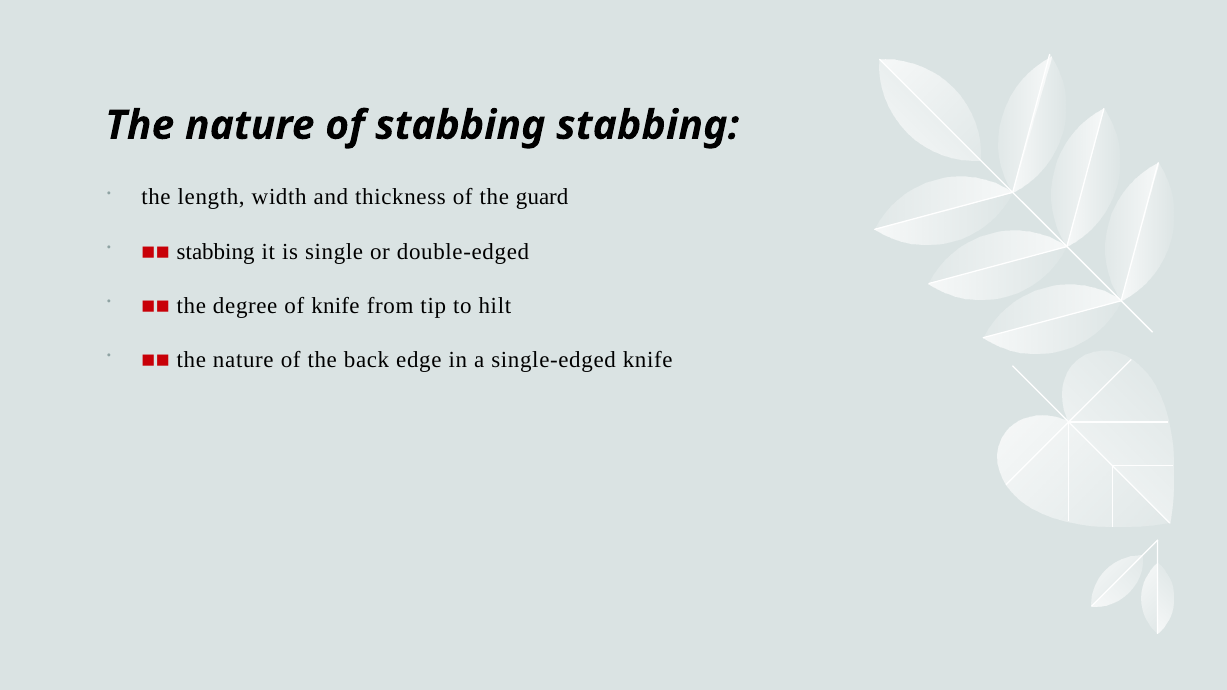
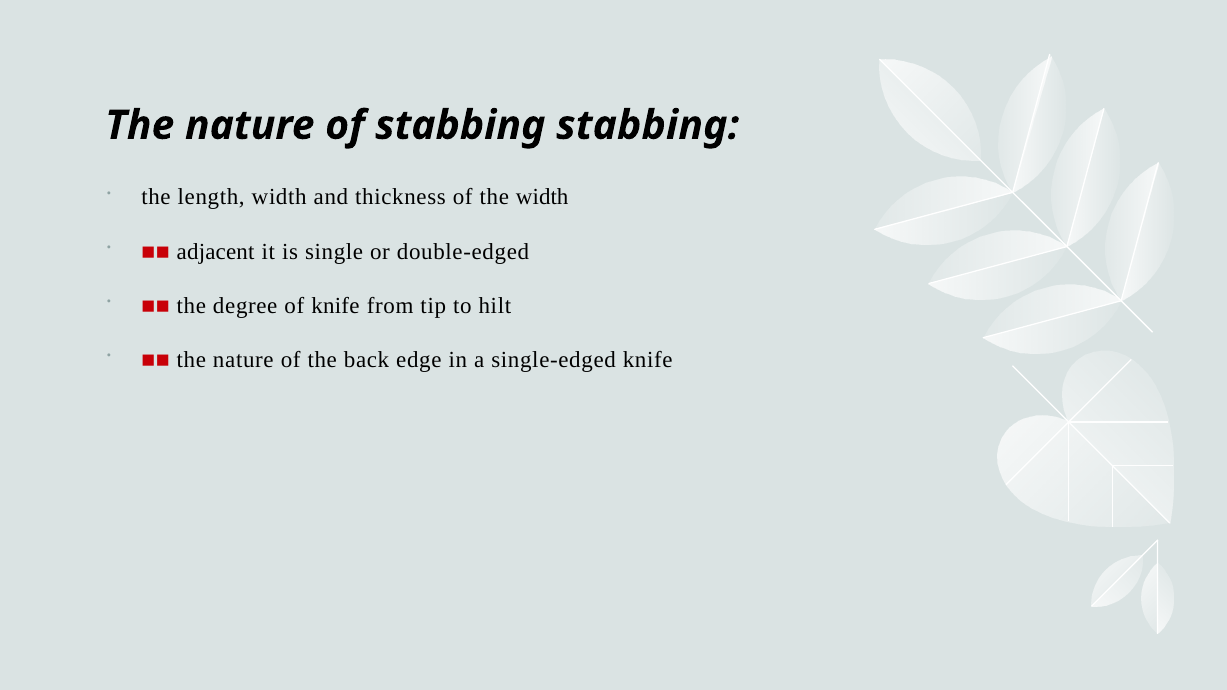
the guard: guard -> width
stabbing at (216, 252): stabbing -> adjacent
